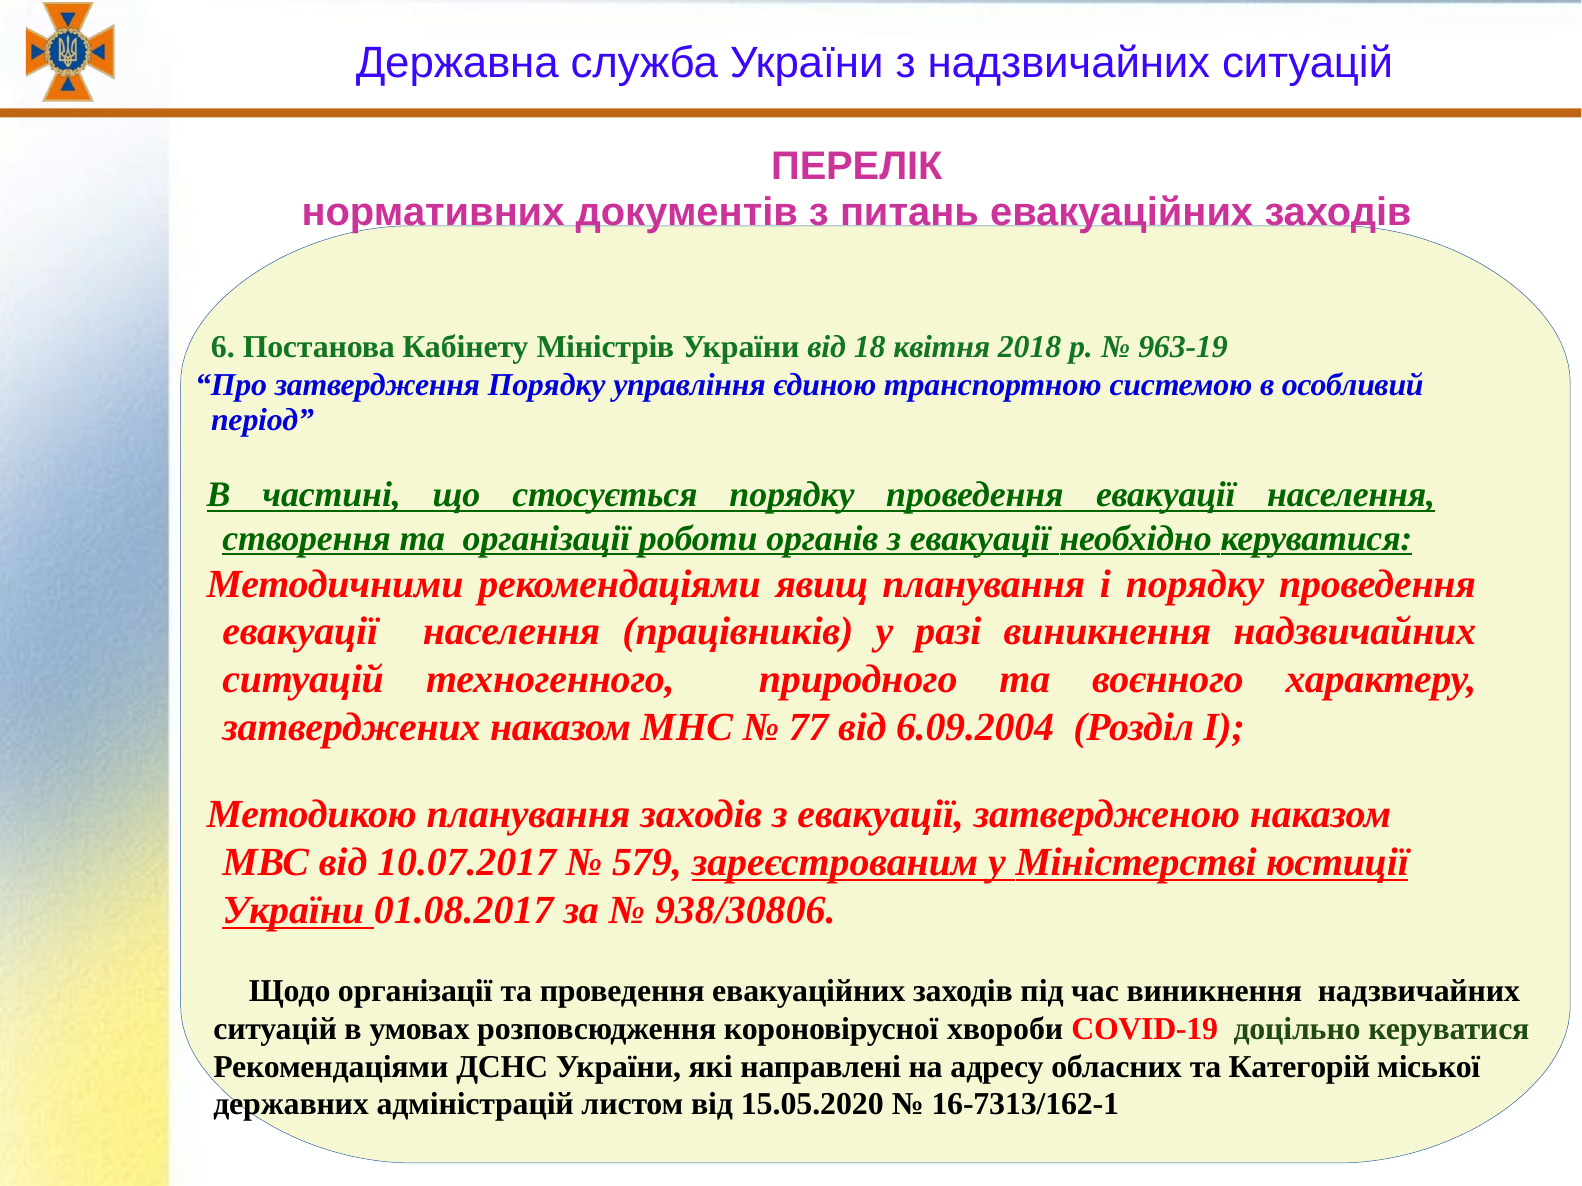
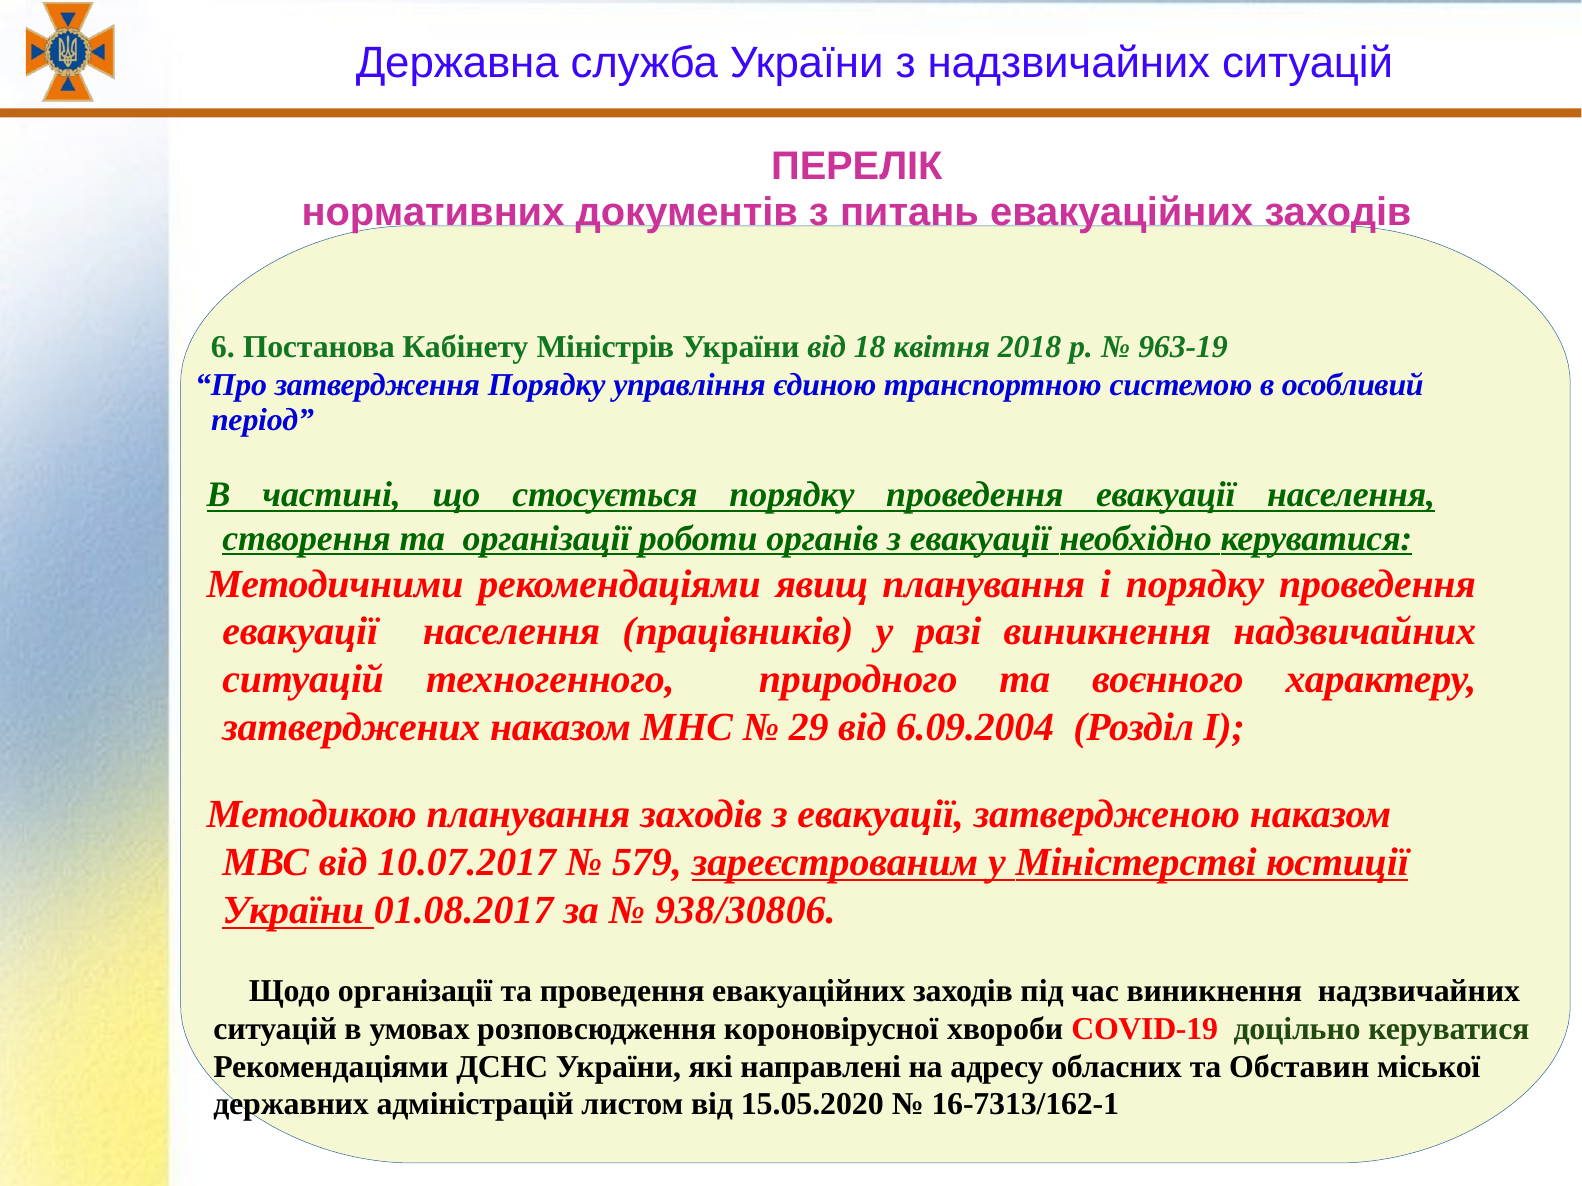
77: 77 -> 29
Категорій: Категорій -> Обставин
